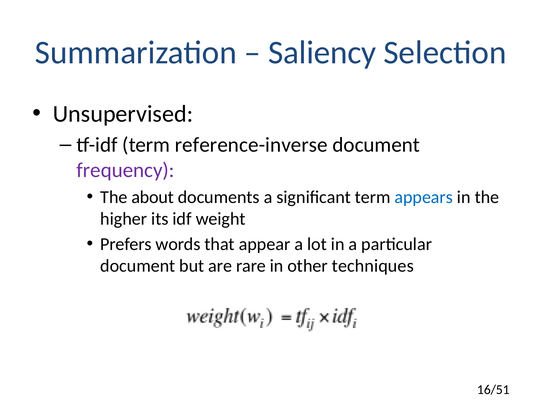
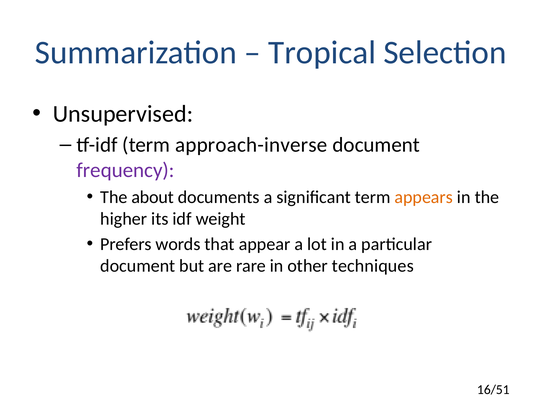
Saliency: Saliency -> Tropical
reference-inverse: reference-inverse -> approach-inverse
appears colour: blue -> orange
